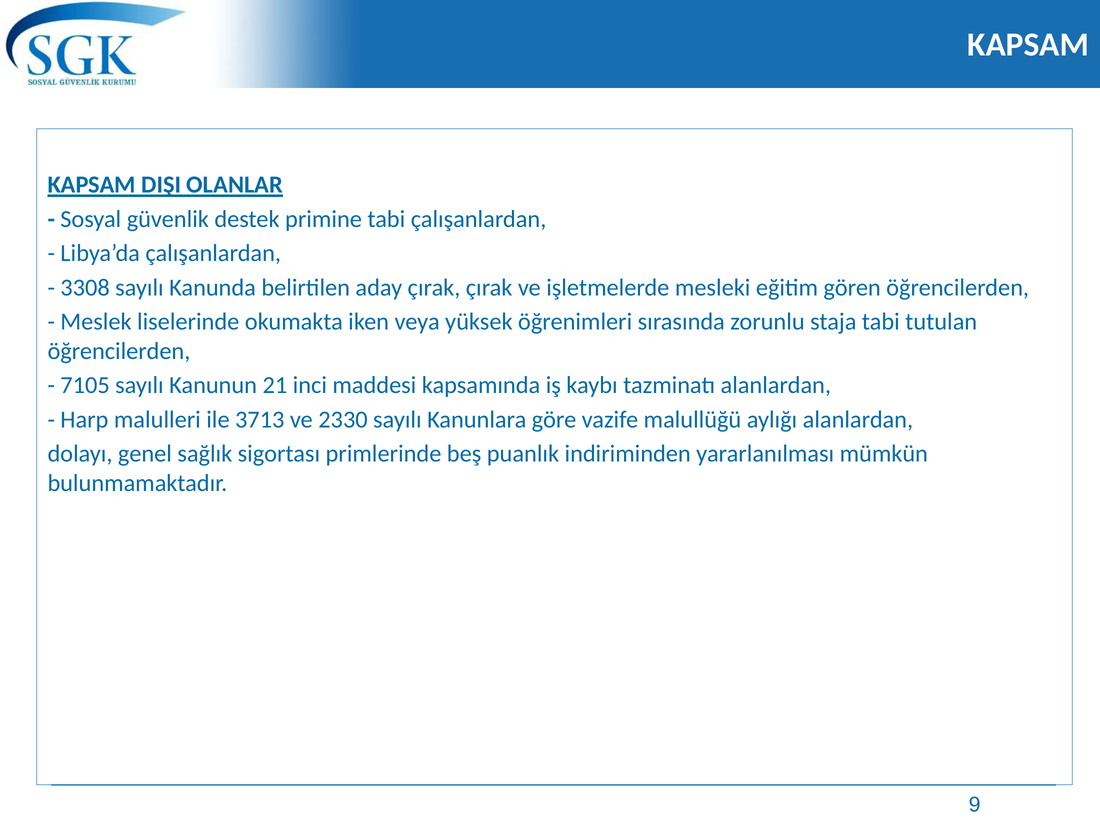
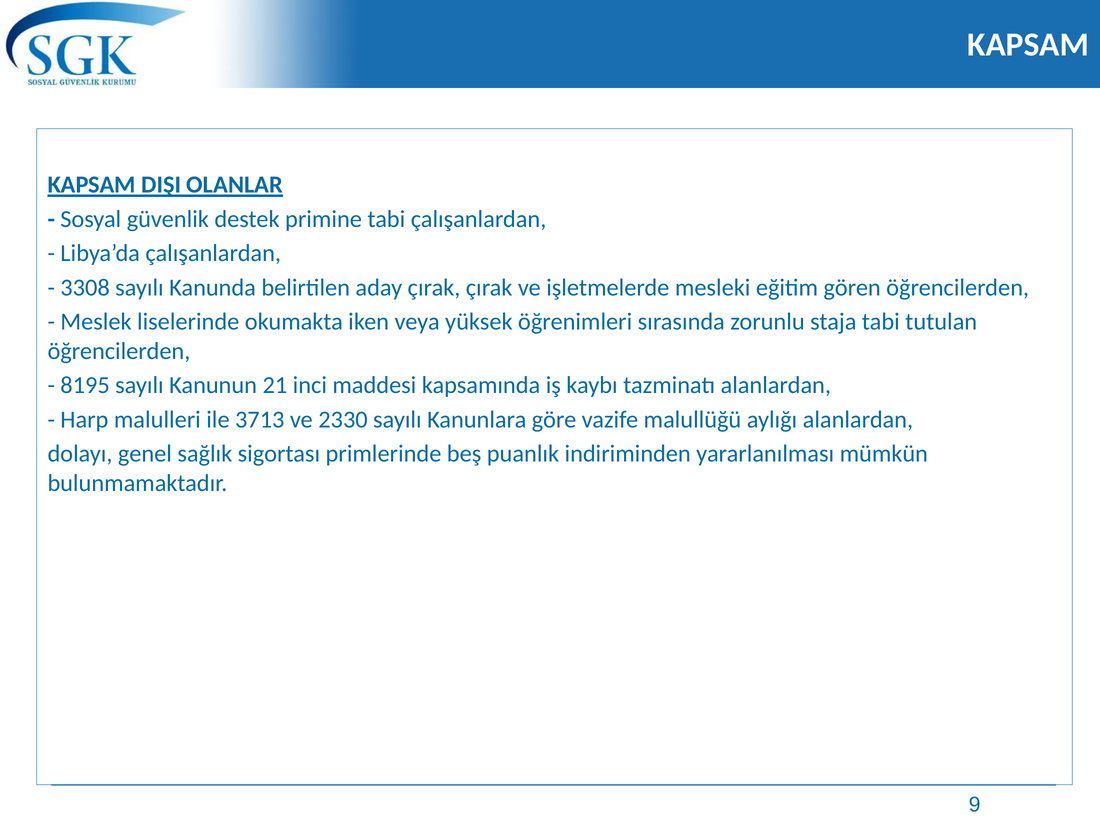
7105: 7105 -> 8195
